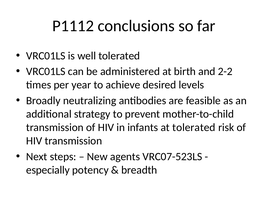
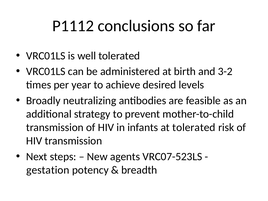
2-2: 2-2 -> 3-2
especially: especially -> gestation
